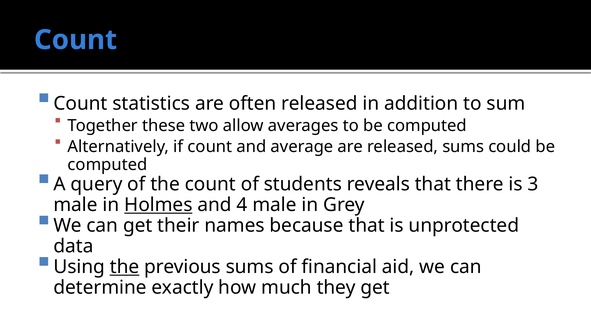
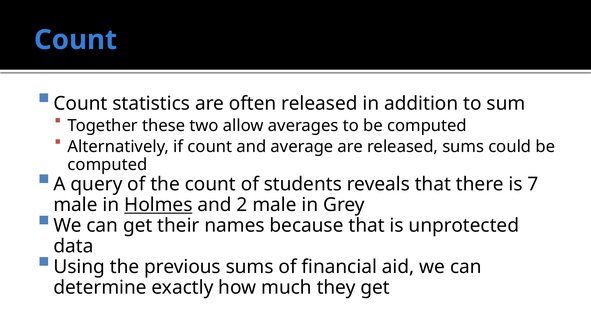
3: 3 -> 7
4: 4 -> 2
the at (125, 267) underline: present -> none
